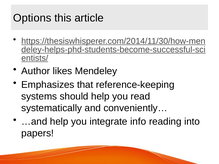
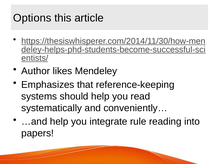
info: info -> rule
